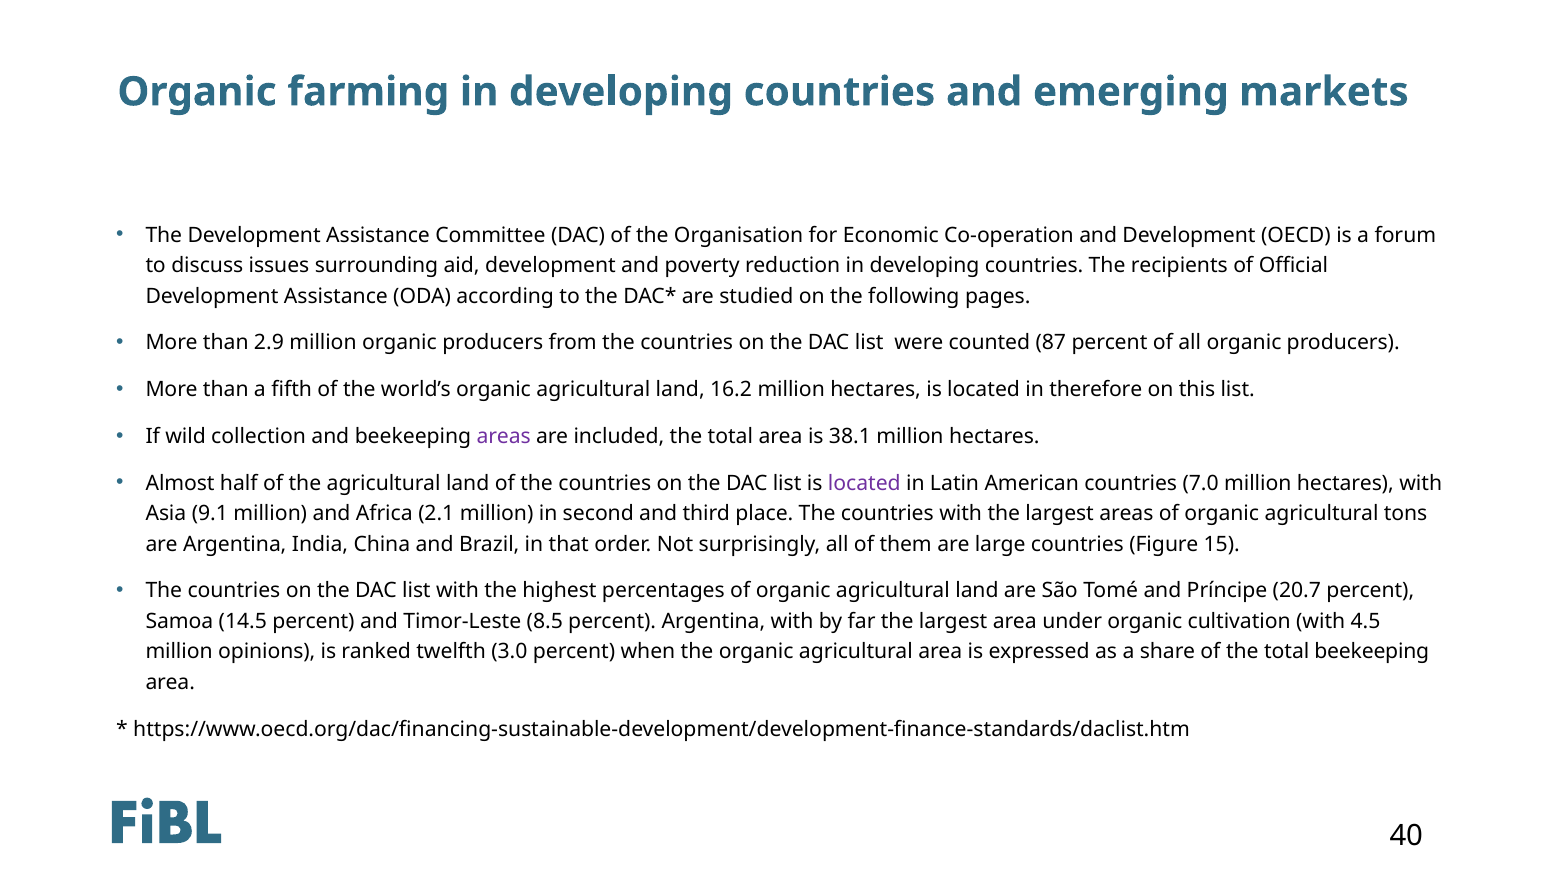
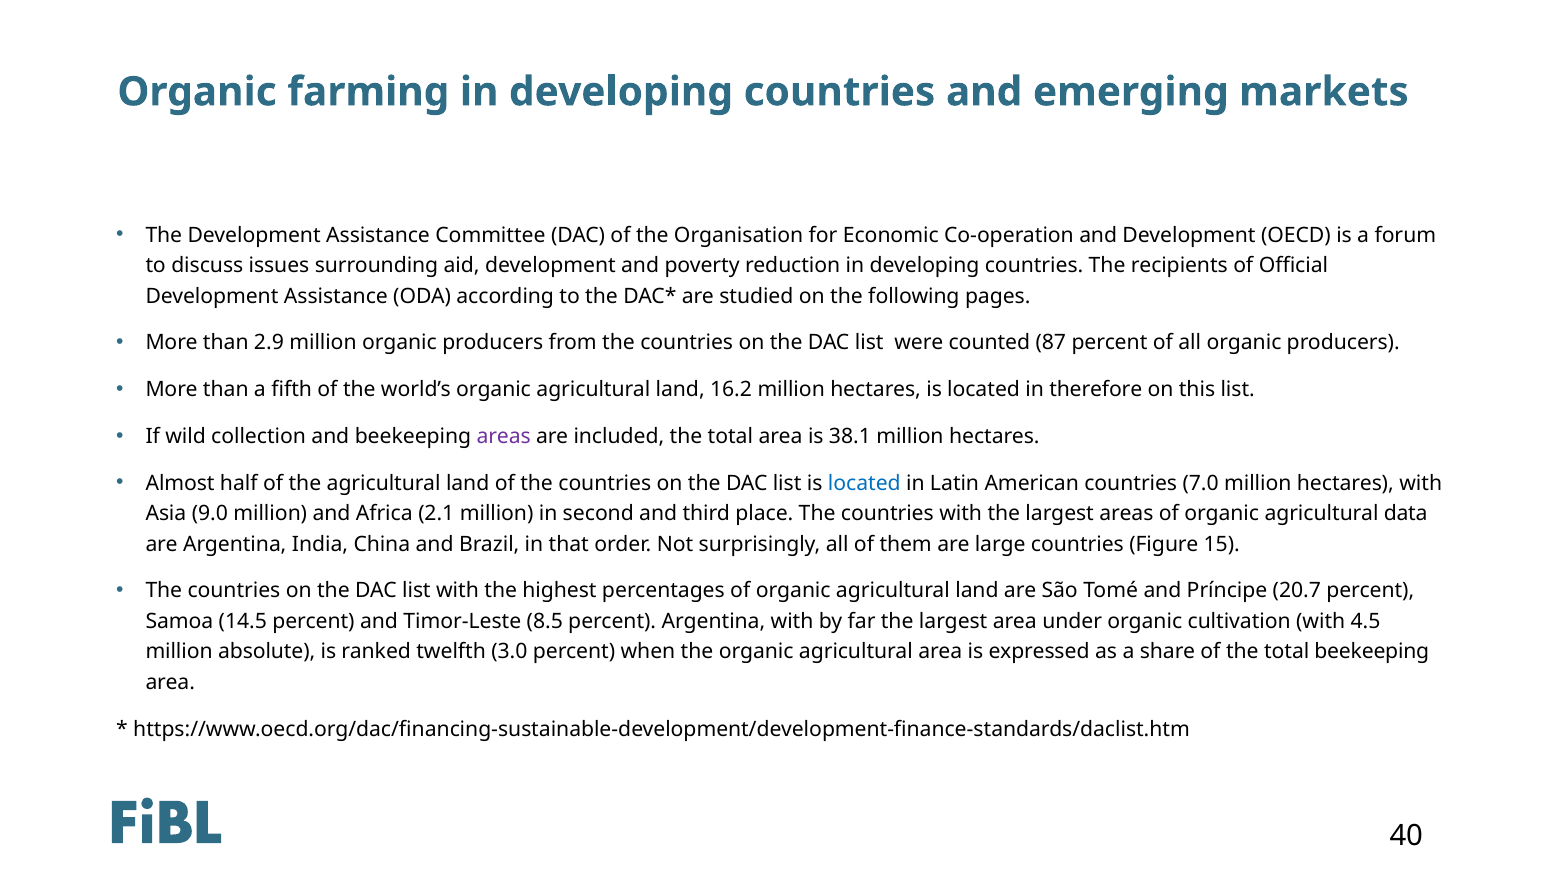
located at (864, 483) colour: purple -> blue
9.1: 9.1 -> 9.0
tons: tons -> data
opinions: opinions -> absolute
